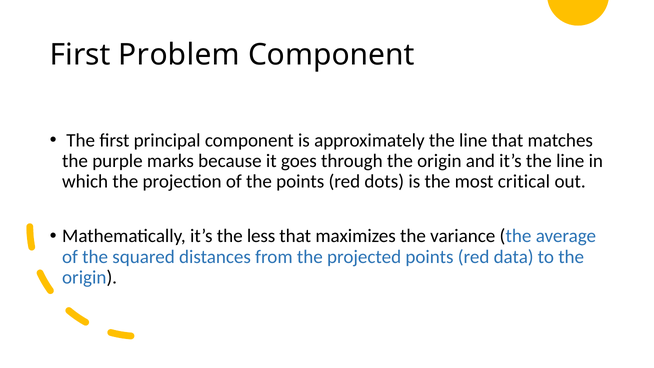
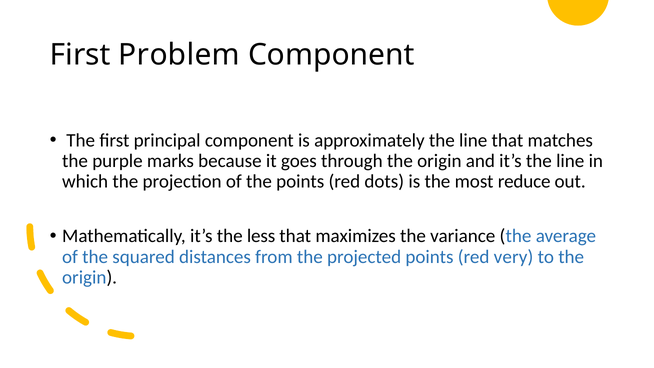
critical: critical -> reduce
data: data -> very
